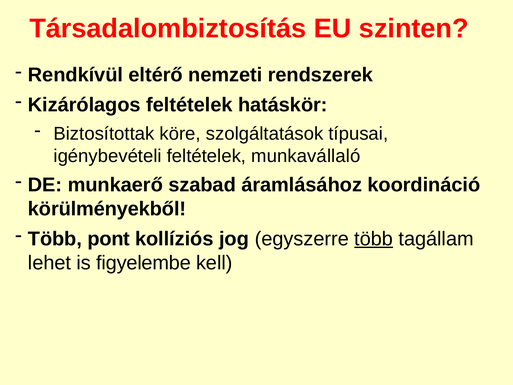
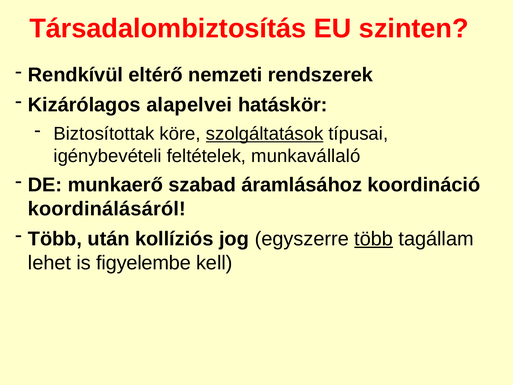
Kizárólagos feltételek: feltételek -> alapelvei
szolgáltatások underline: none -> present
körülményekből: körülményekből -> koordinálásáról
pont: pont -> után
